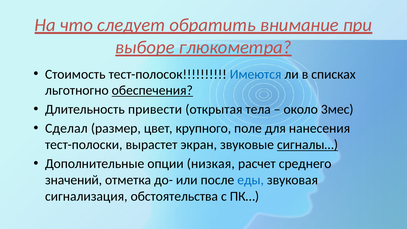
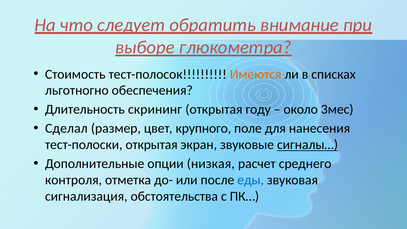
Имеются colour: blue -> orange
обеспечения underline: present -> none
привести: привести -> скрининг
тела: тела -> году
тест-полоски вырастет: вырастет -> открытая
значений: значений -> контроля
